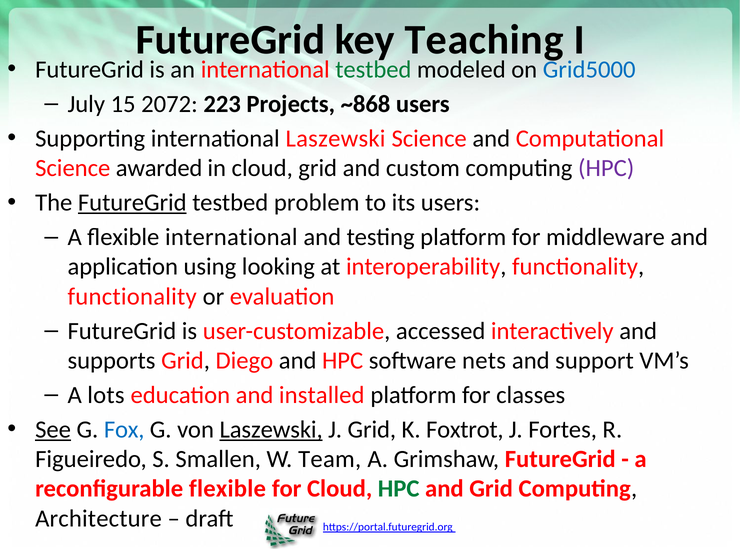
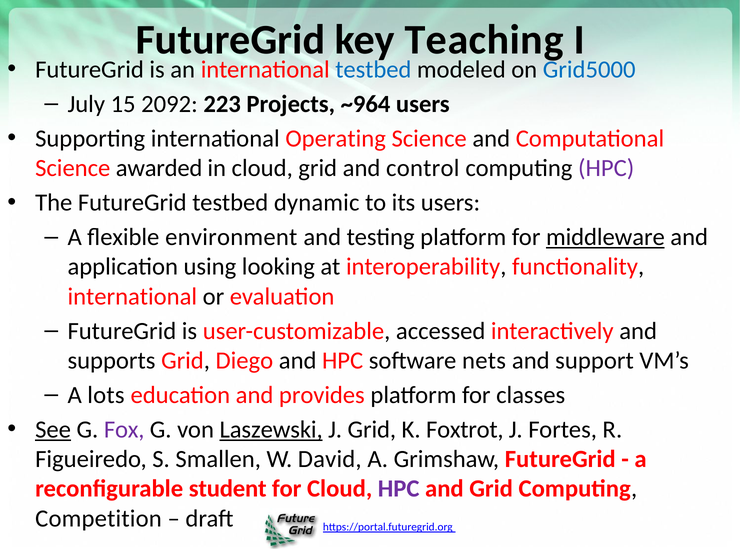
testbed at (373, 70) colour: green -> blue
2072: 2072 -> 2092
~868: ~868 -> ~964
international Laszewski: Laszewski -> Operating
custom: custom -> control
FutureGrid at (132, 203) underline: present -> none
problem: problem -> dynamic
flexible international: international -> environment
middleware underline: none -> present
functionality at (132, 296): functionality -> international
installed: installed -> provides
Fox colour: blue -> purple
Team: Team -> David
reconfigurable flexible: flexible -> student
HPC at (399, 489) colour: green -> purple
Architecture: Architecture -> Competition
